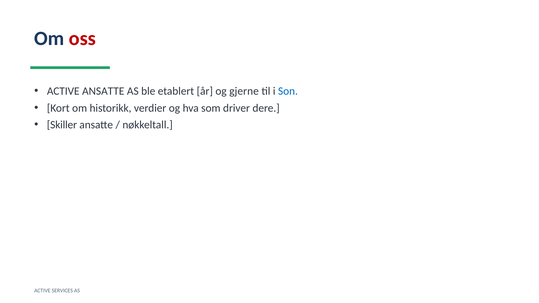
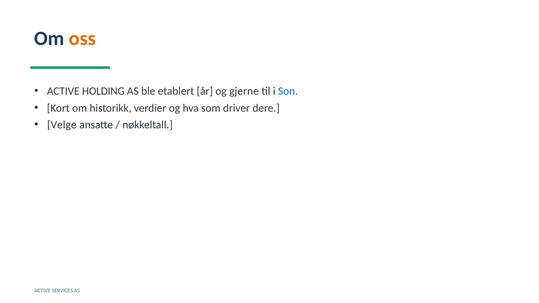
oss colour: red -> orange
ACTIVE ANSATTE: ANSATTE -> HOLDING
Skiller: Skiller -> Velge
